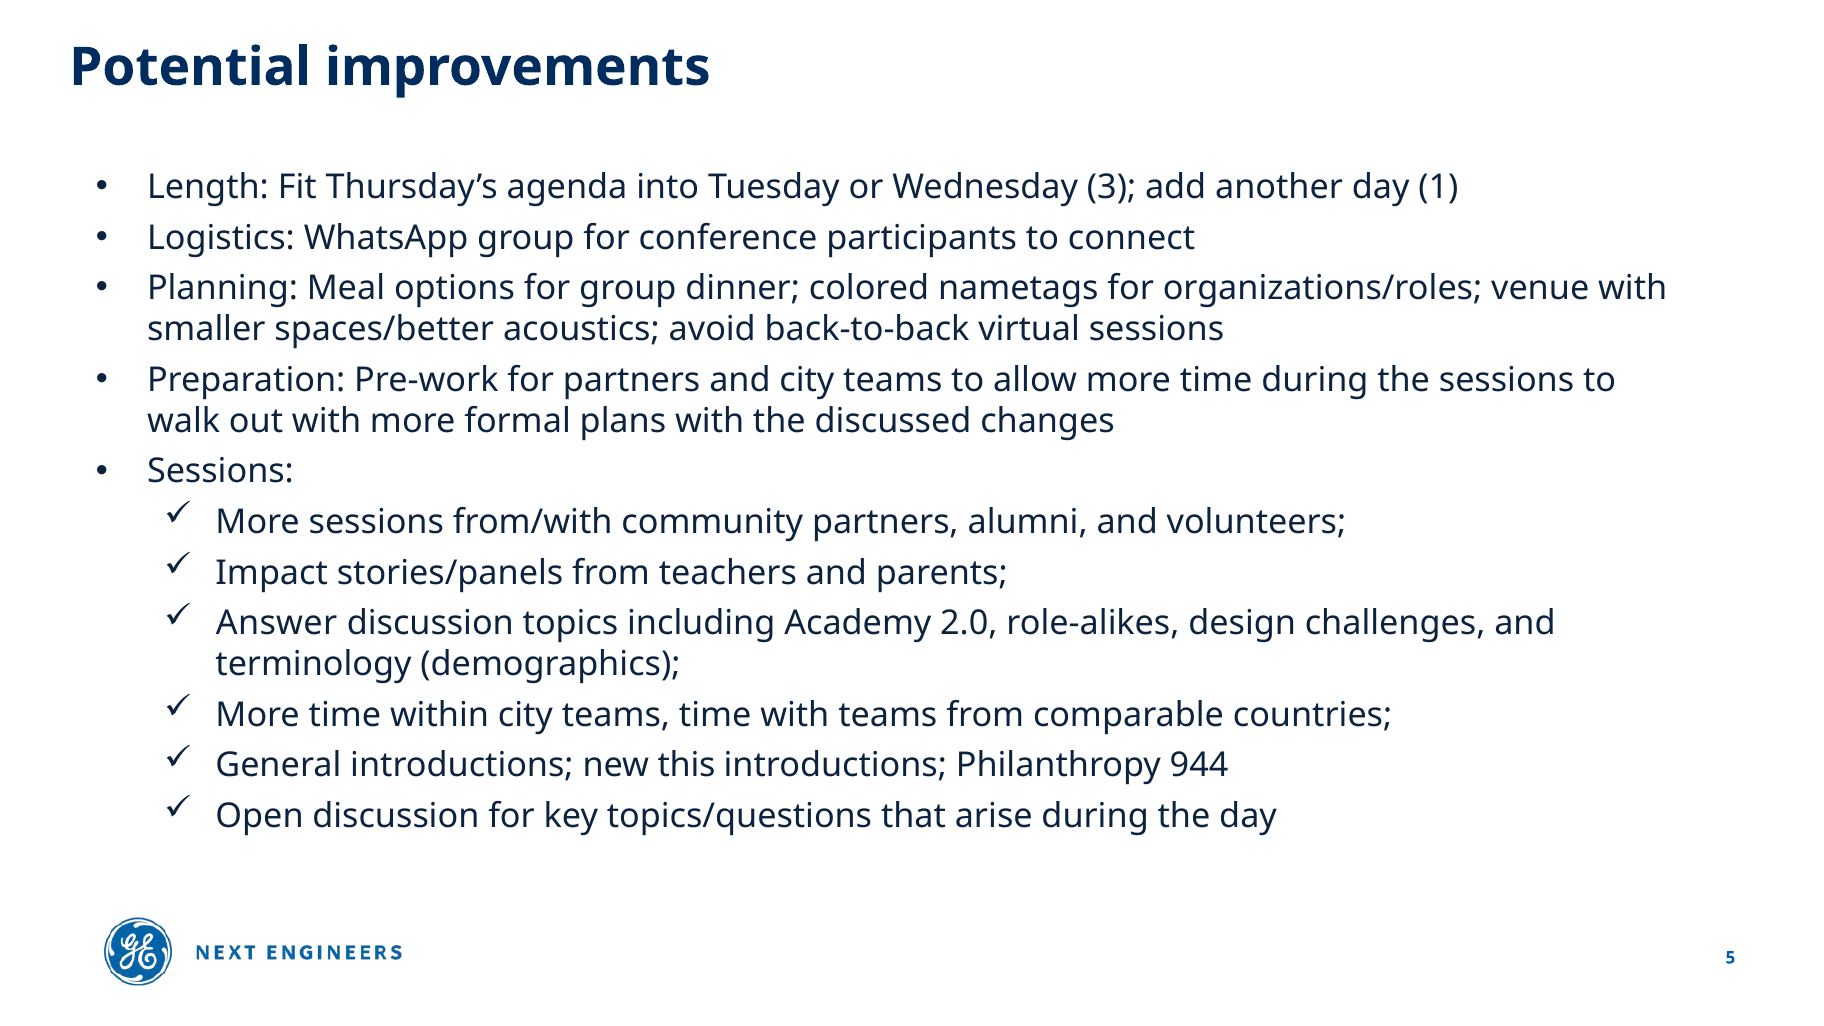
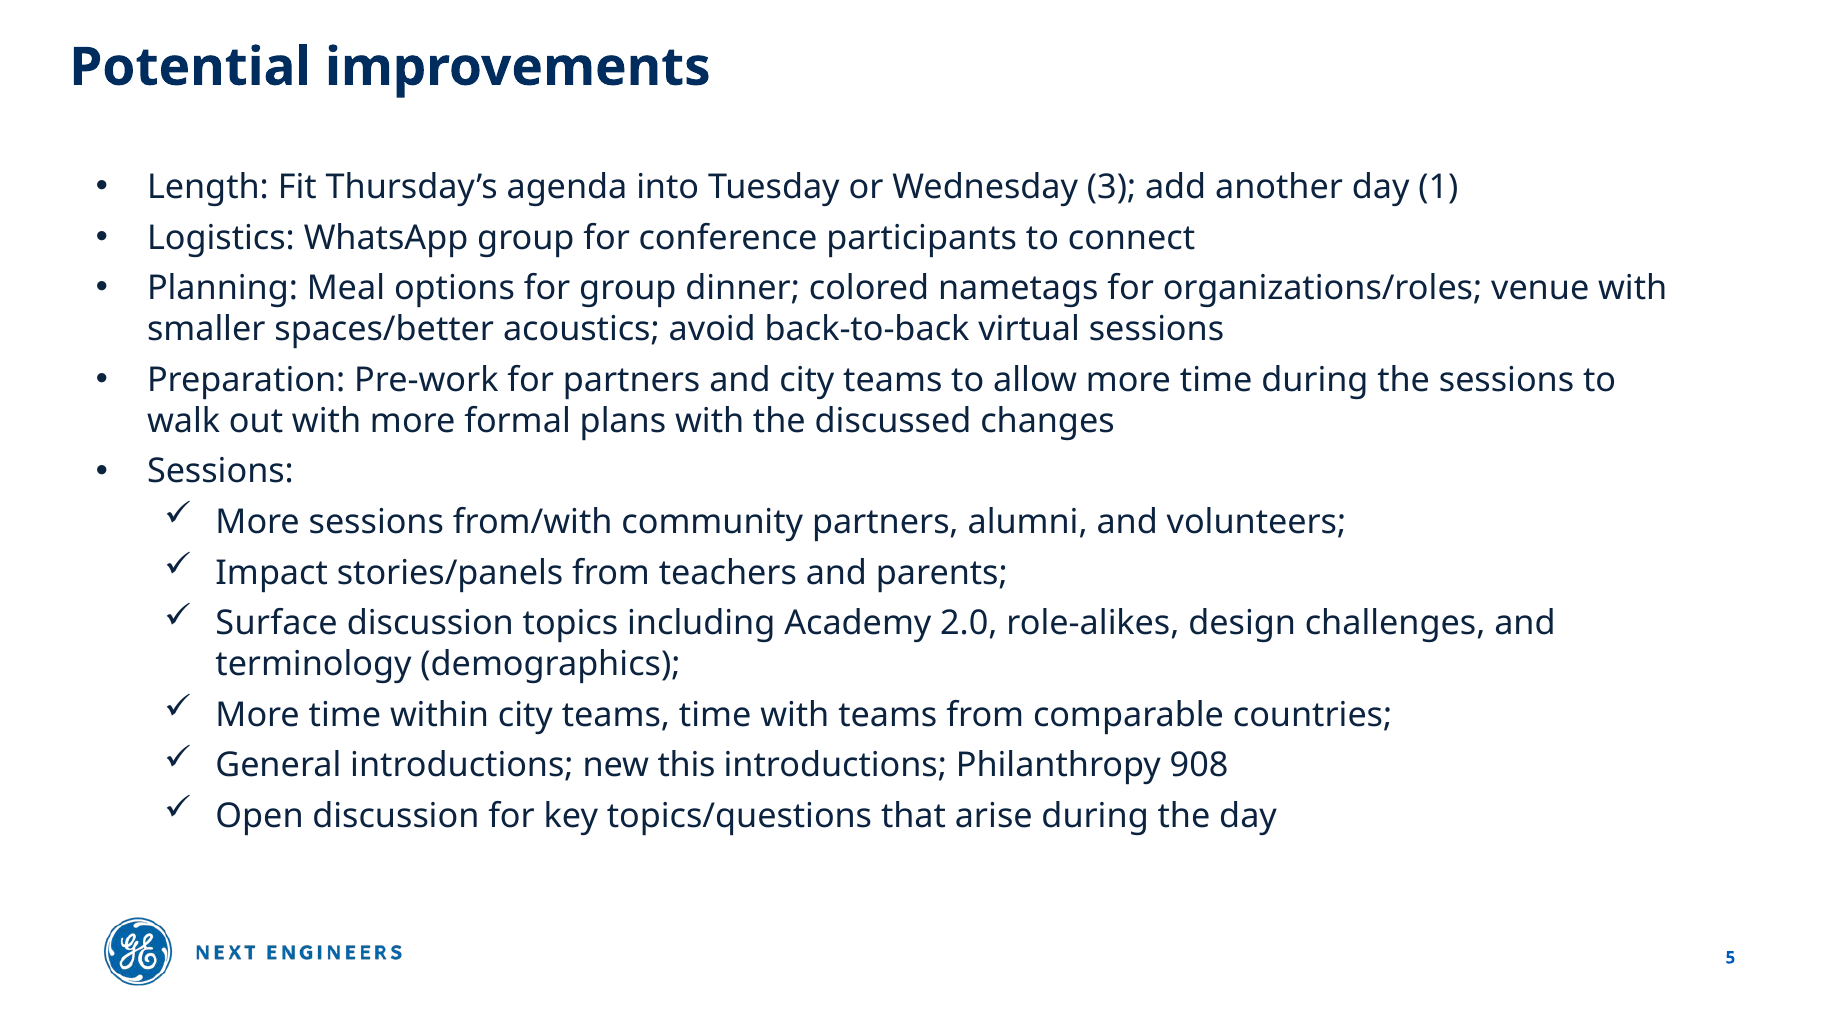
Answer: Answer -> Surface
944: 944 -> 908
